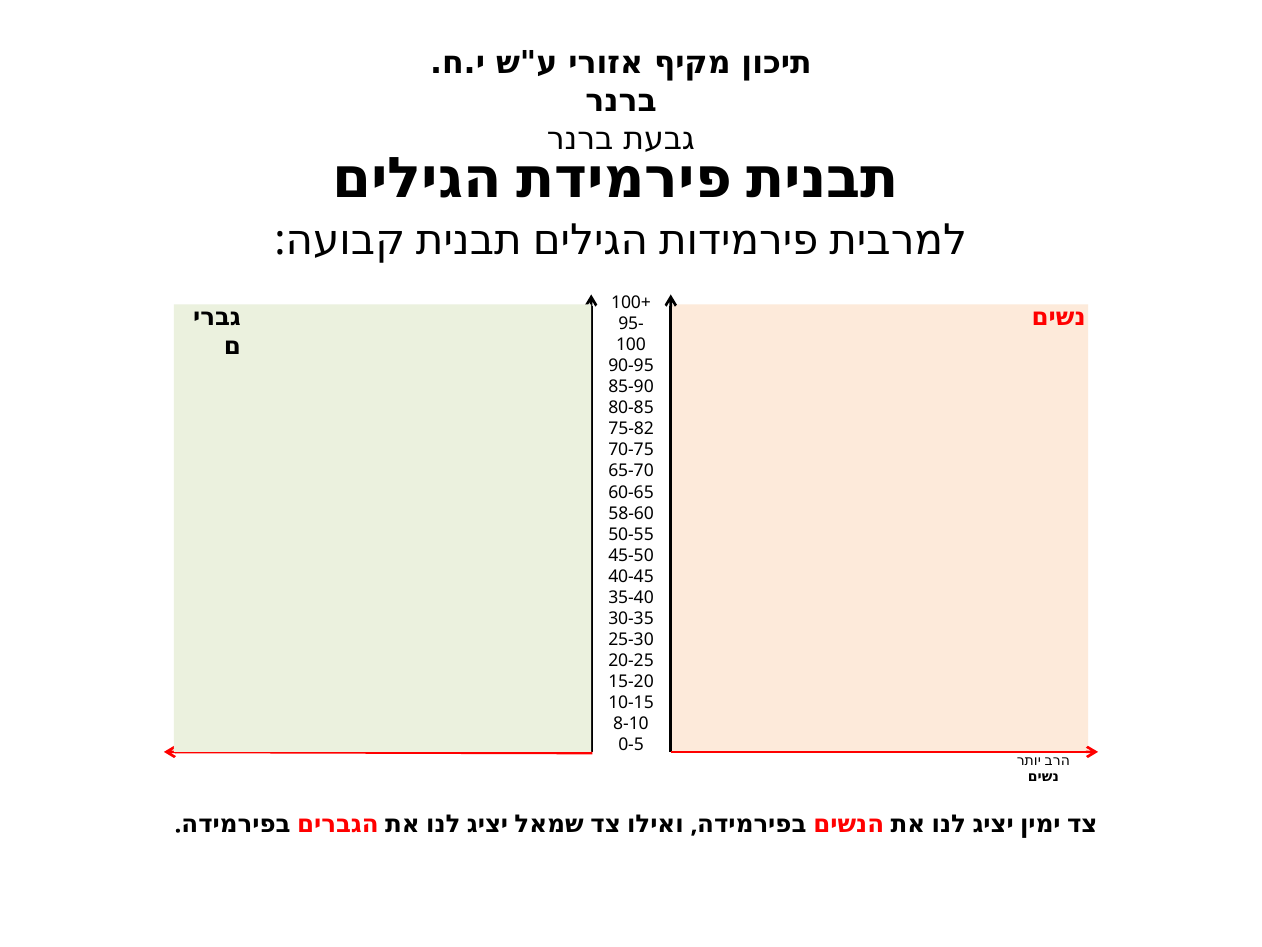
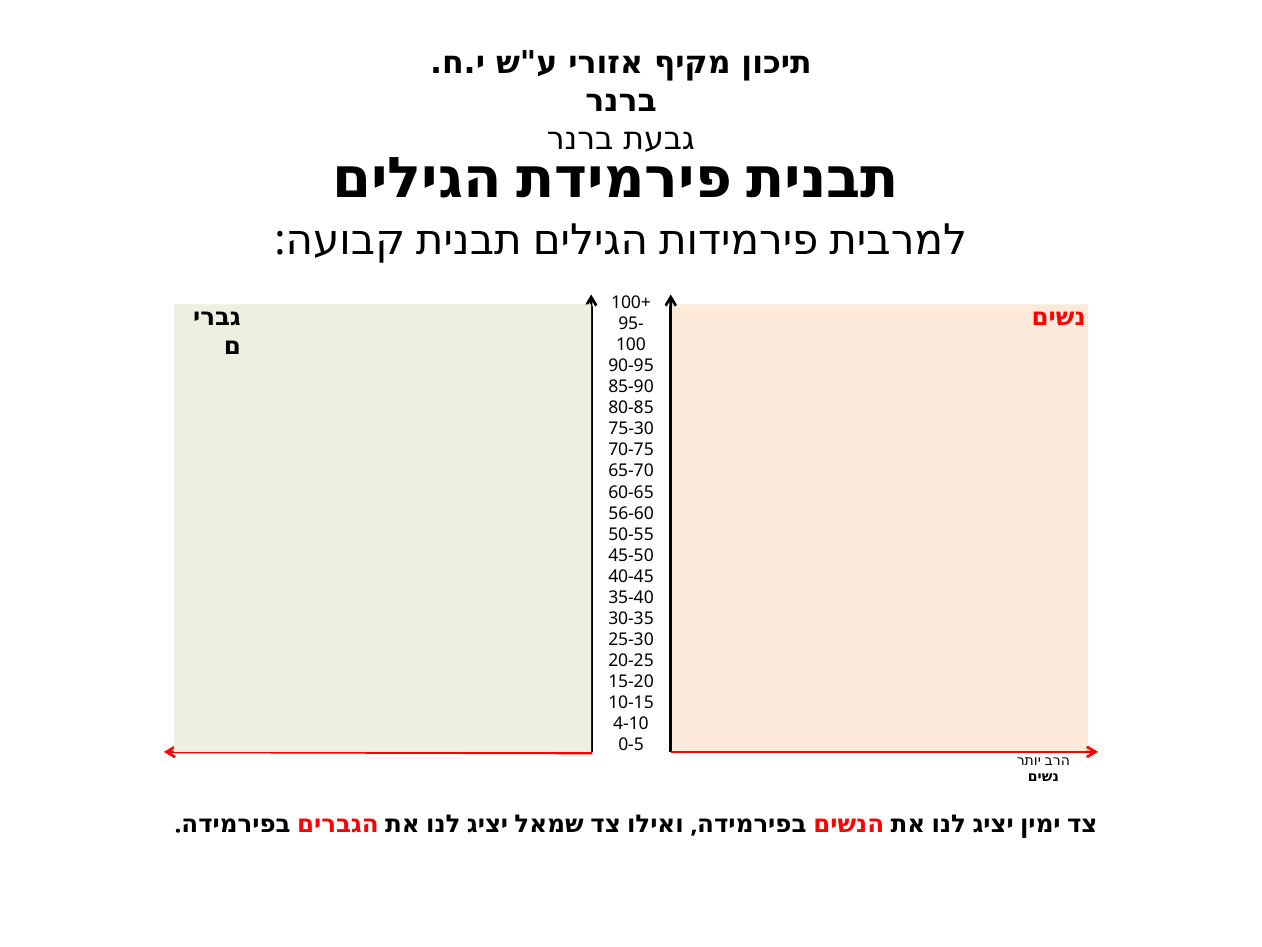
75-82: 75-82 -> 75-30
58-60: 58-60 -> 56-60
8-10: 8-10 -> 4-10
